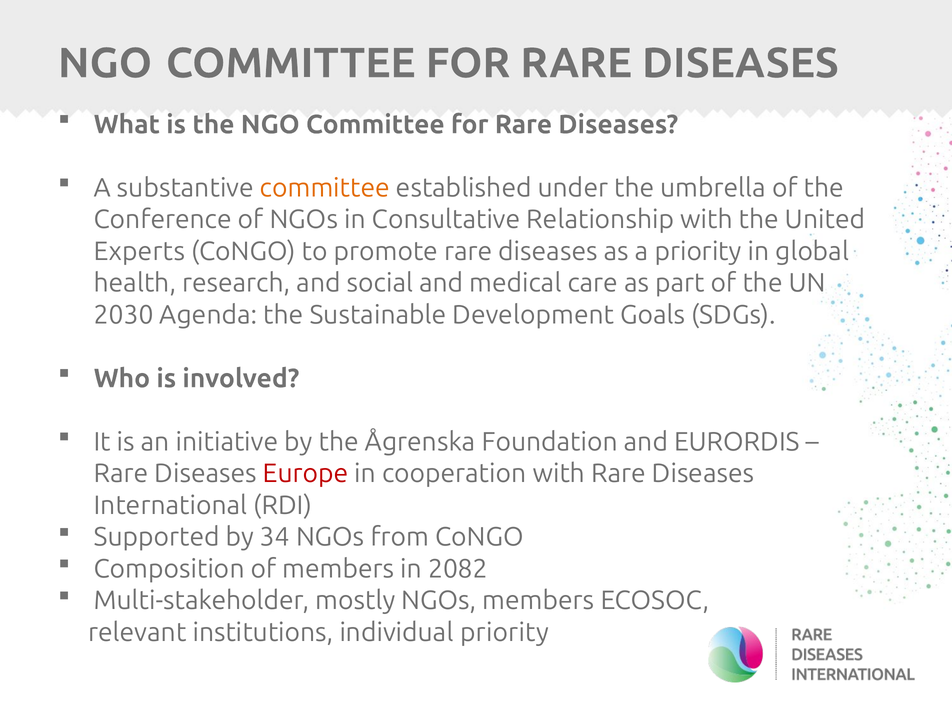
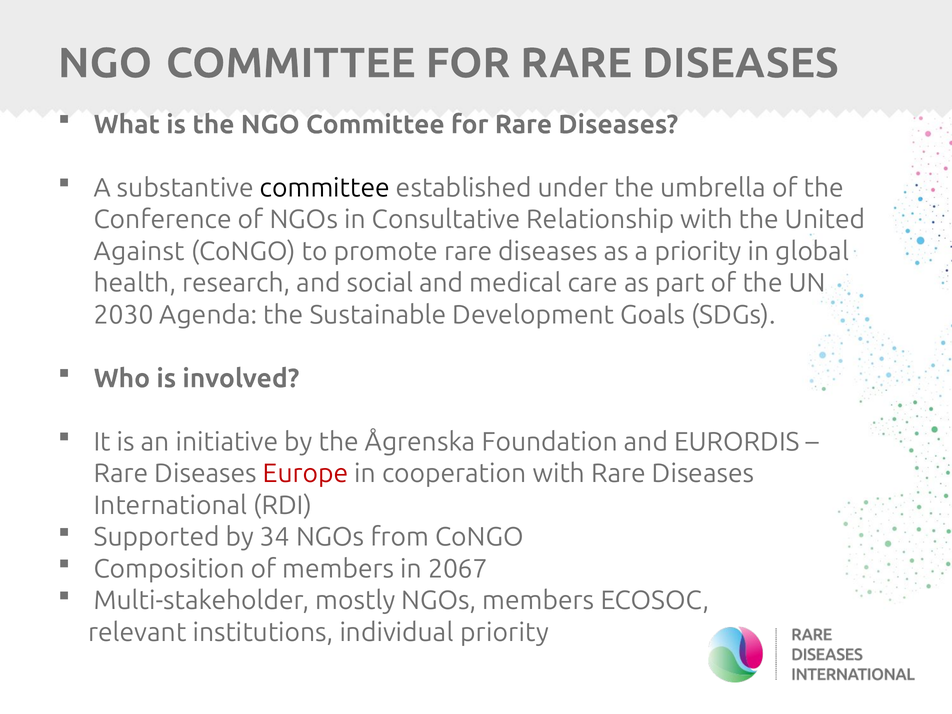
committee at (325, 188) colour: orange -> black
Experts: Experts -> Against
2082: 2082 -> 2067
